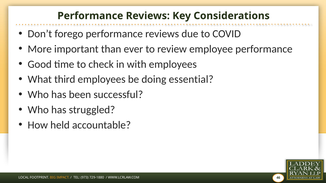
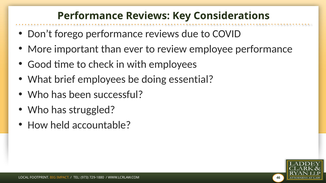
third: third -> brief
